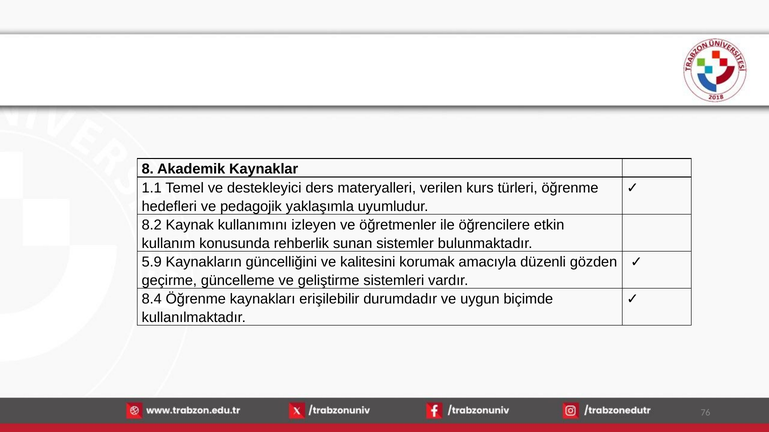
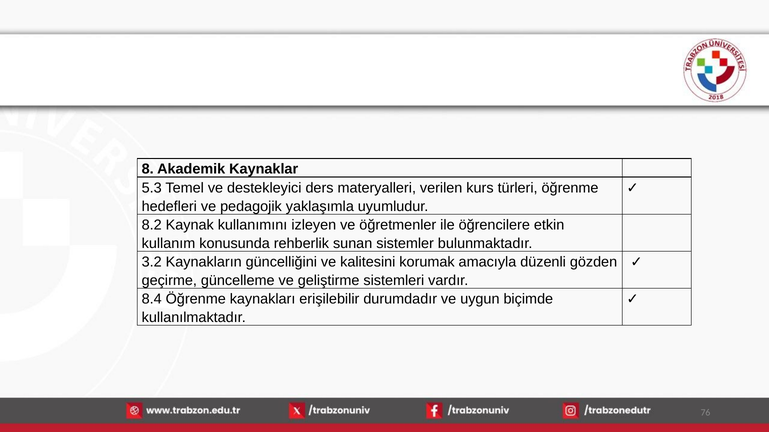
1.1: 1.1 -> 5.3
5.9: 5.9 -> 3.2
